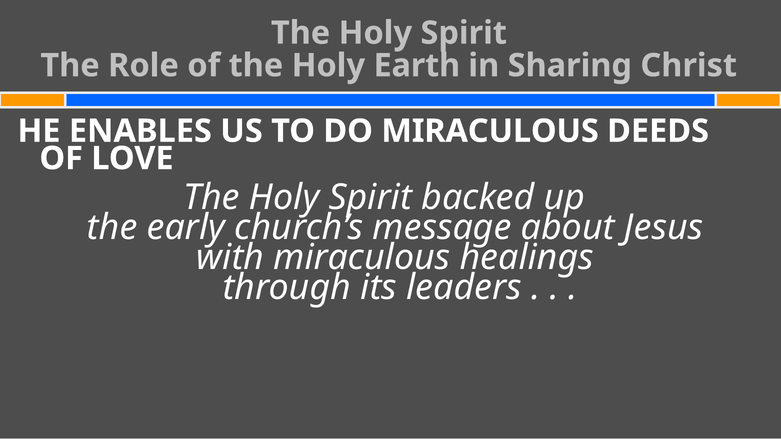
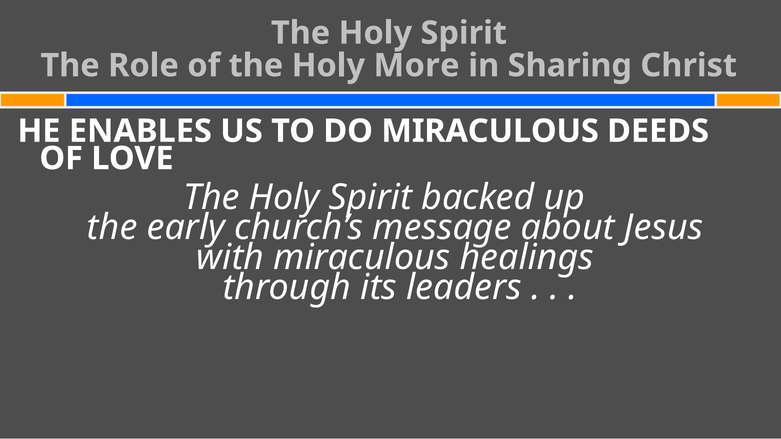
Earth: Earth -> More
